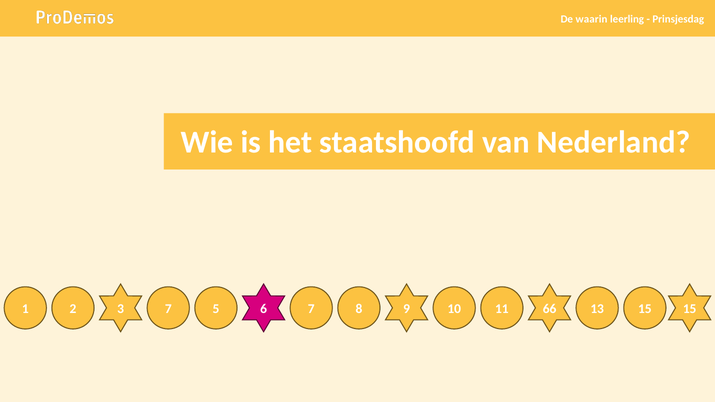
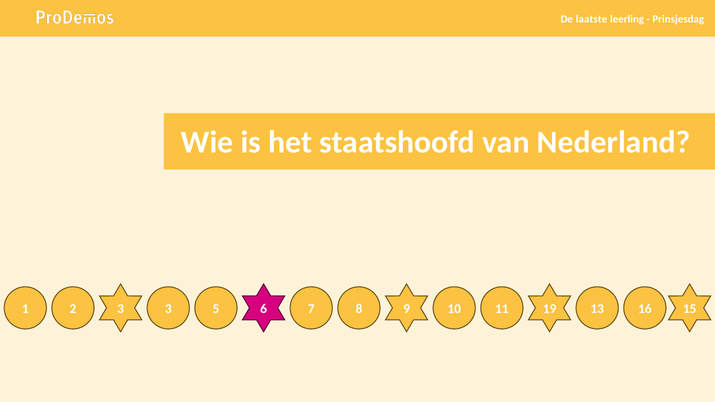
waarin: waarin -> laatste
3 7: 7 -> 3
66: 66 -> 19
13 15: 15 -> 16
